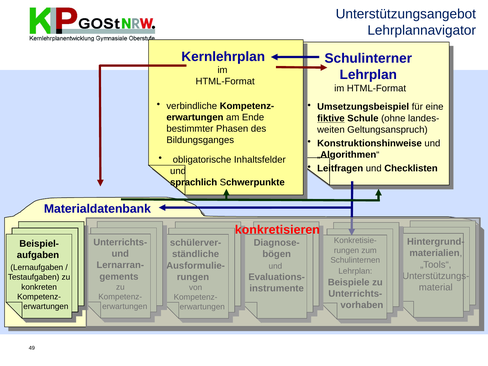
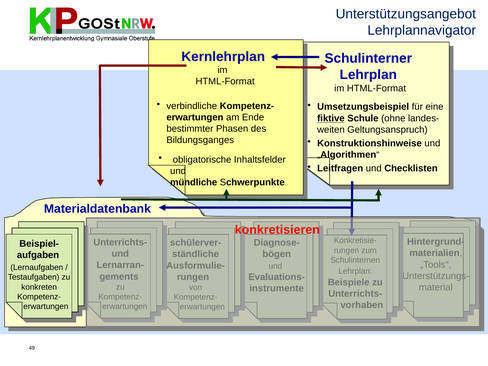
sprachlich: sprachlich -> mündliche
